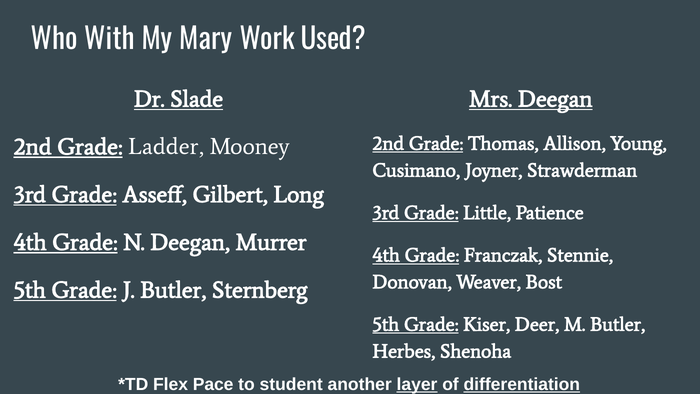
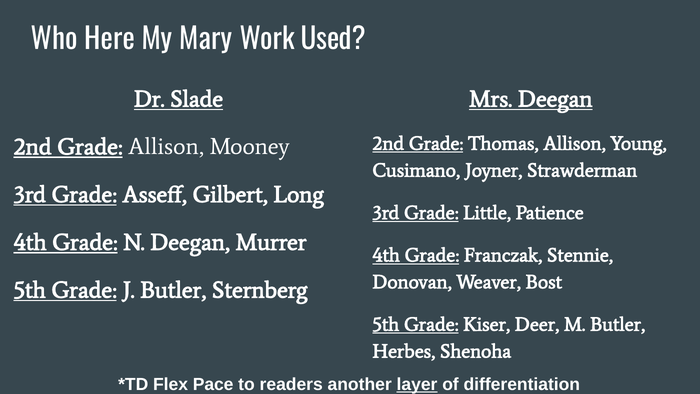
With: With -> Here
Grade Ladder: Ladder -> Allison
student: student -> readers
differentiation underline: present -> none
